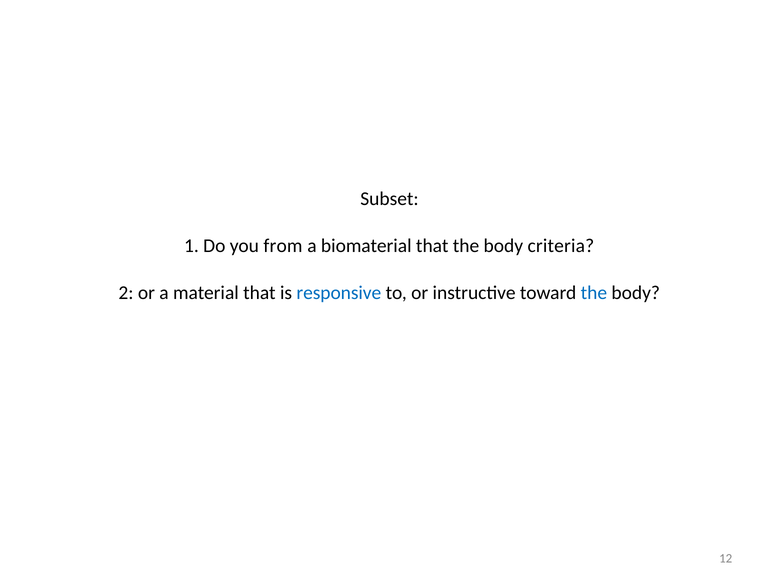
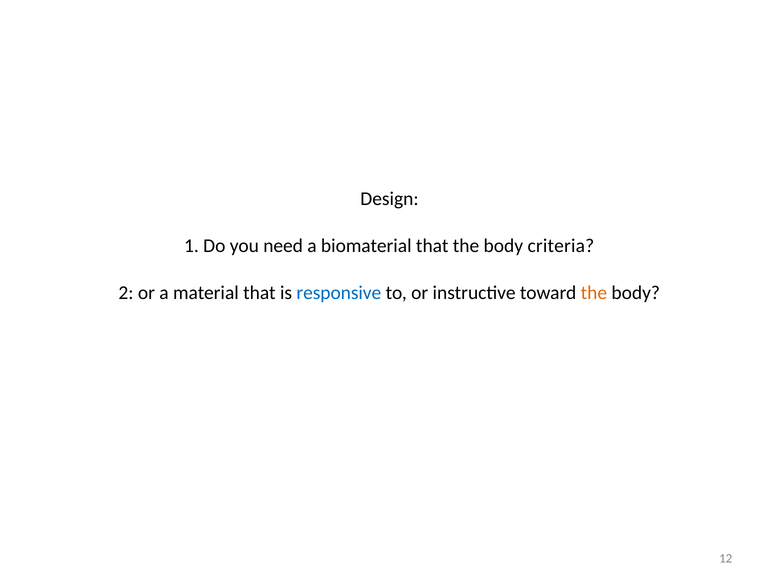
Subset: Subset -> Design
from: from -> need
the at (594, 292) colour: blue -> orange
